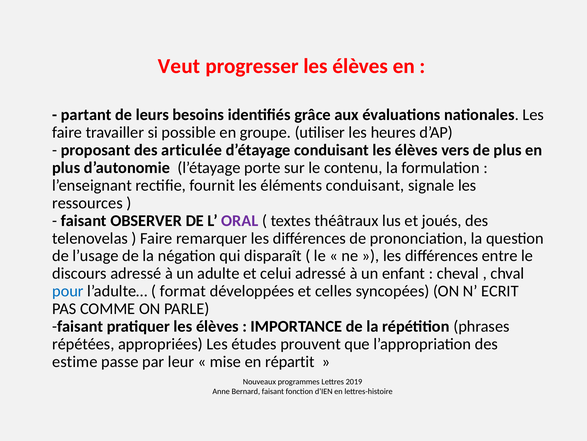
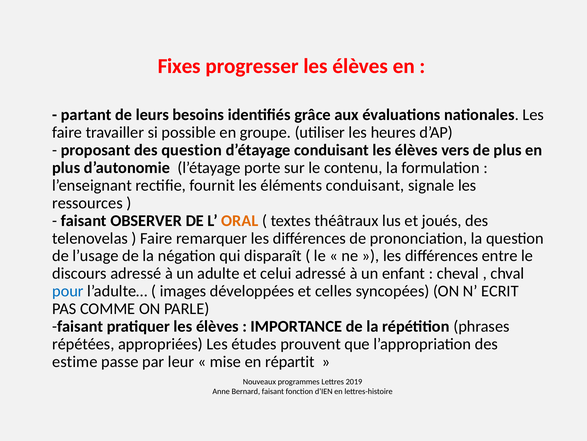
Veut: Veut -> Fixes
des articulée: articulée -> question
ORAL colour: purple -> orange
format: format -> images
